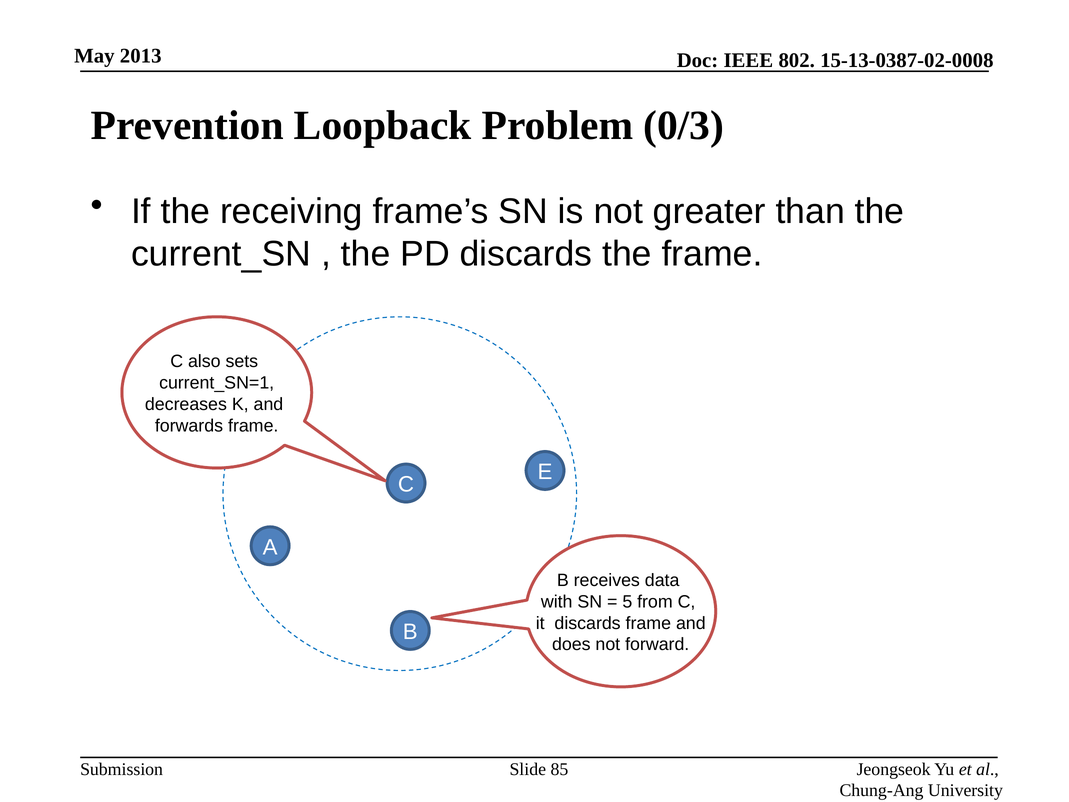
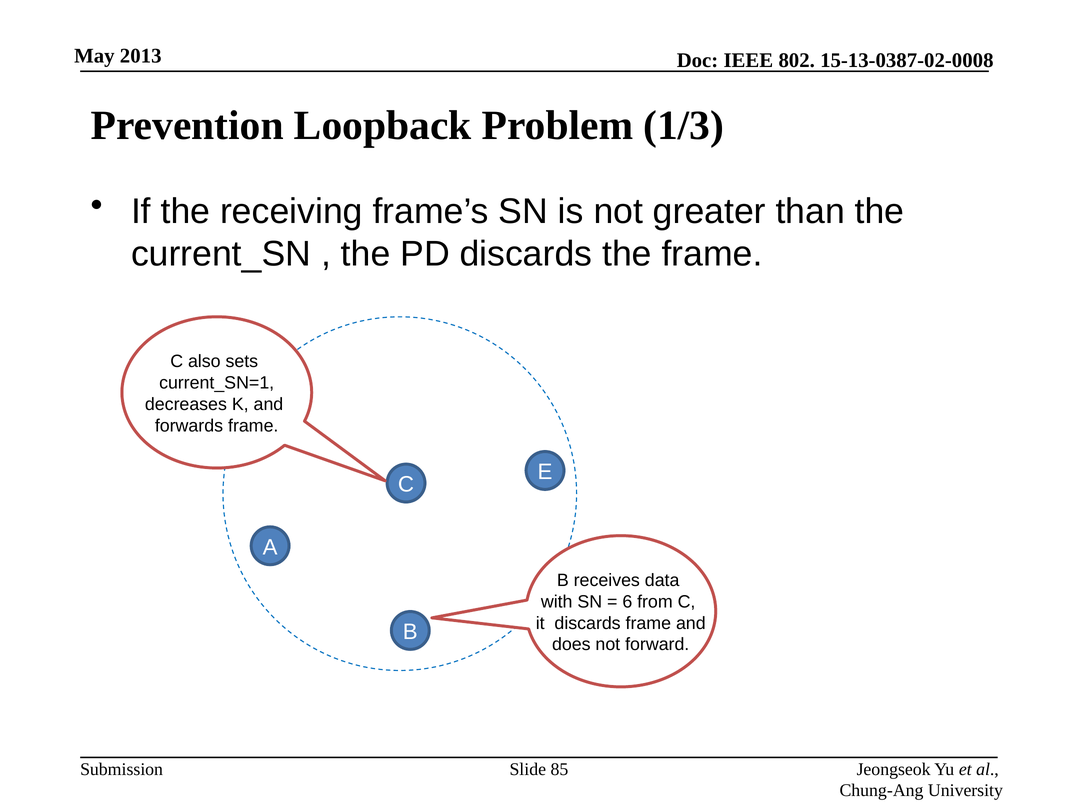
0/3: 0/3 -> 1/3
5: 5 -> 6
